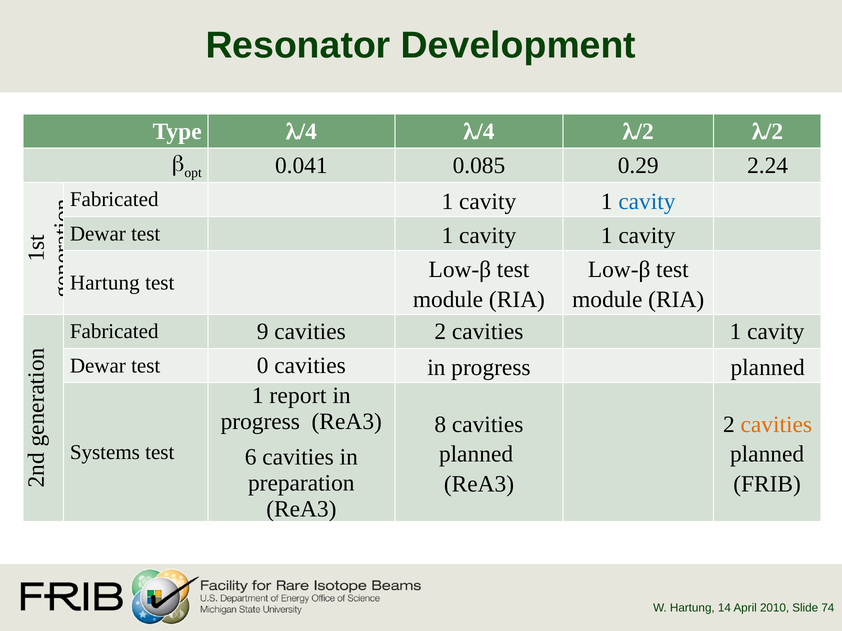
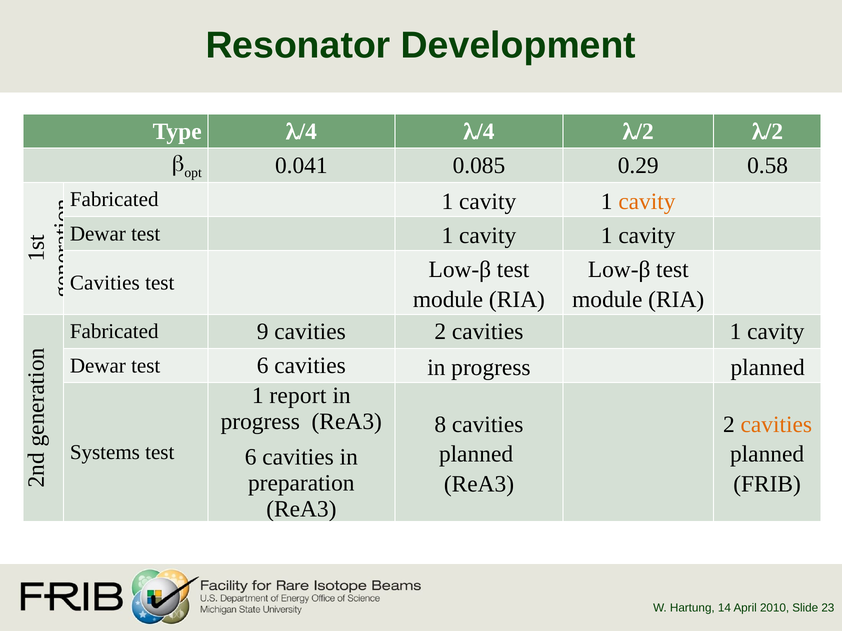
2.24: 2.24 -> 0.58
cavity at (647, 202) colour: blue -> orange
Hartung at (105, 283): Hartung -> Cavities
test 0: 0 -> 6
74: 74 -> 23
